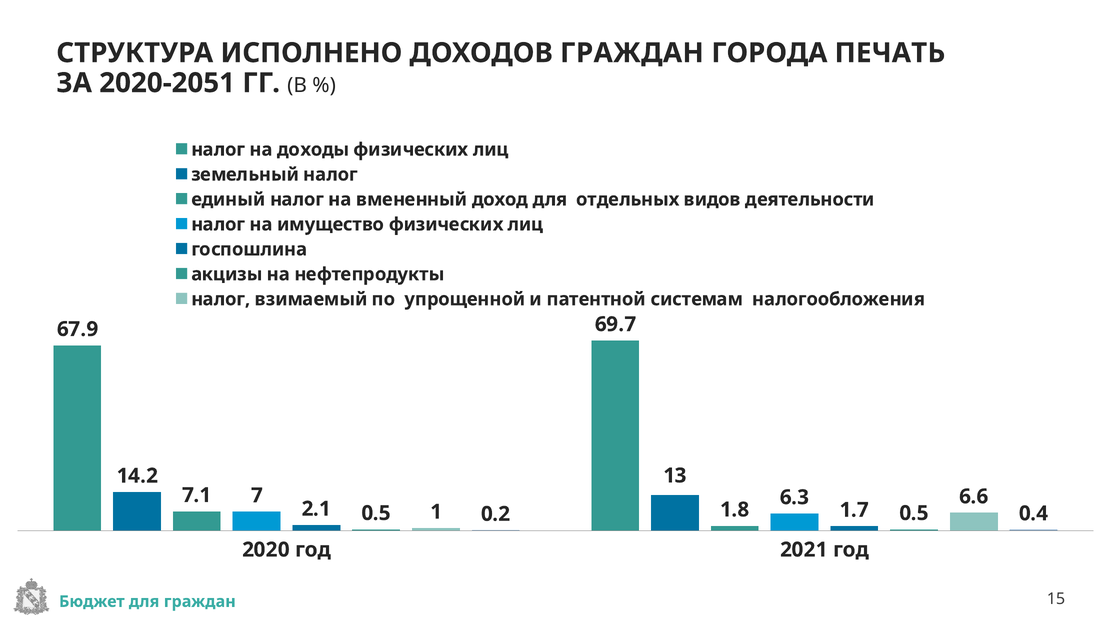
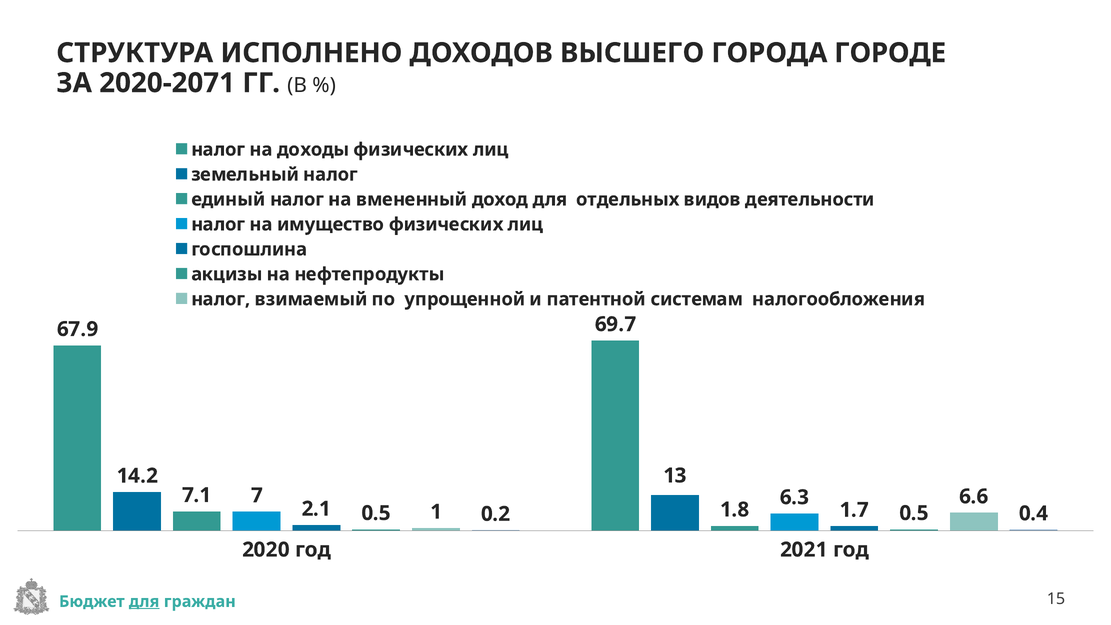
ДОХОДОВ ГРАЖДАН: ГРАЖДАН -> ВЫСШЕГО
ПЕЧАТЬ: ПЕЧАТЬ -> ГОРОДЕ
2020-2051: 2020-2051 -> 2020-2071
для at (144, 602) underline: none -> present
